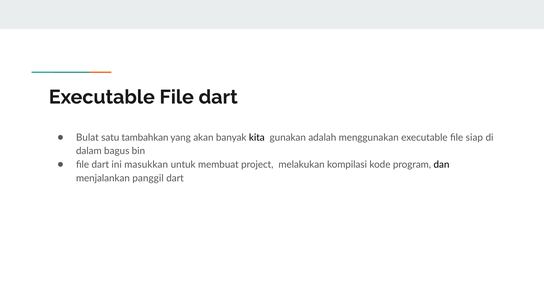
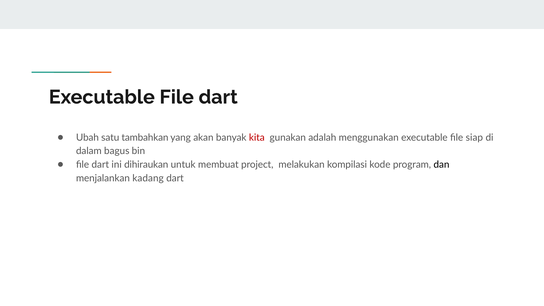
Bulat: Bulat -> Ubah
kita colour: black -> red
masukkan: masukkan -> dihiraukan
panggil: panggil -> kadang
